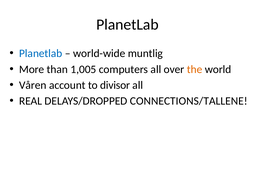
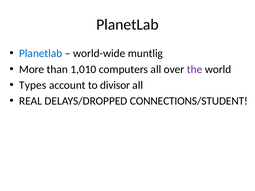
1,005: 1,005 -> 1,010
the colour: orange -> purple
Våren: Våren -> Types
CONNECTIONS/TALLENE: CONNECTIONS/TALLENE -> CONNECTIONS/STUDENT
